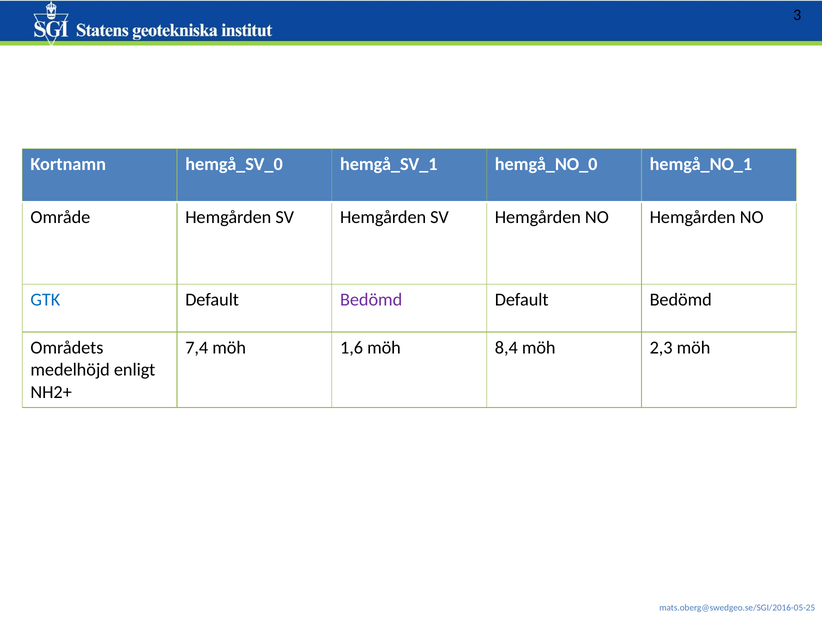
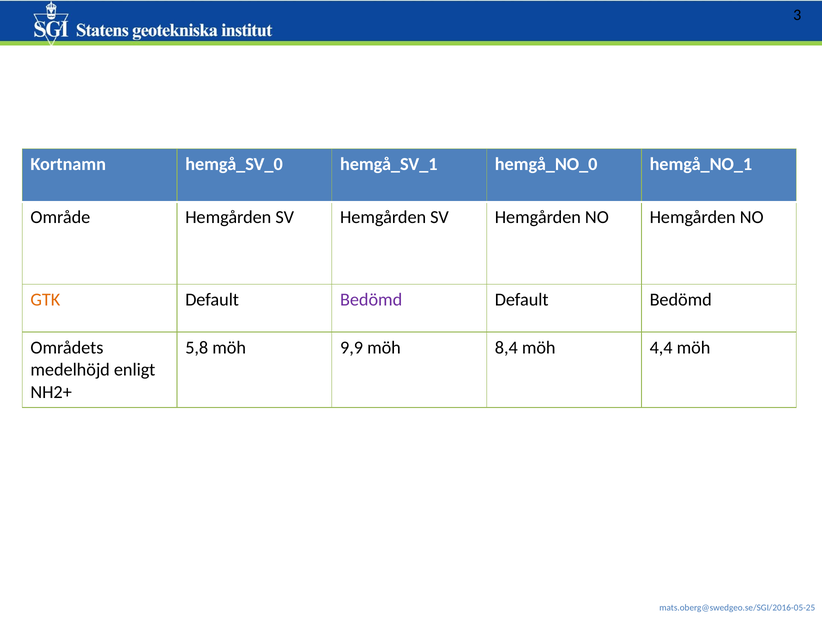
GTK colour: blue -> orange
7,4: 7,4 -> 5,8
1,6: 1,6 -> 9,9
2,3: 2,3 -> 4,4
